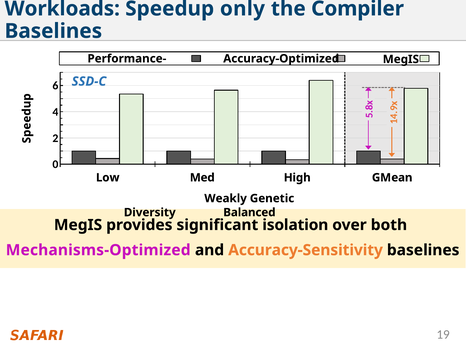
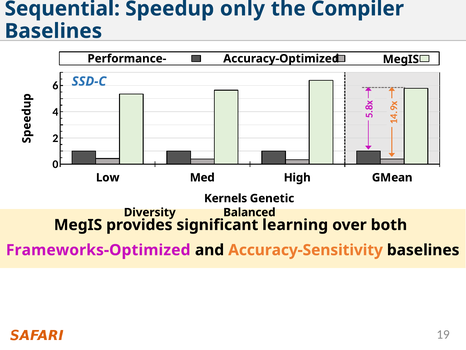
Workloads: Workloads -> Sequential
Weakly: Weakly -> Kernels
isolation: isolation -> learning
Mechanisms-Optimized: Mechanisms-Optimized -> Frameworks-Optimized
